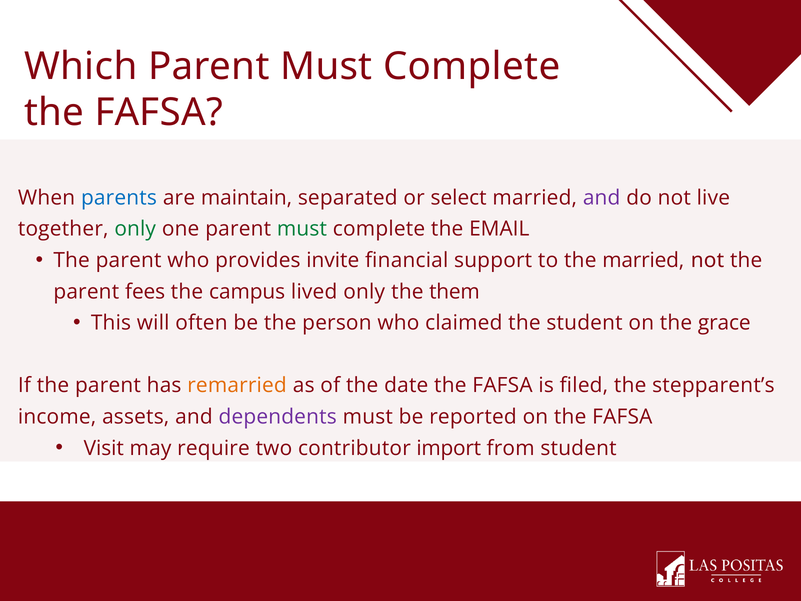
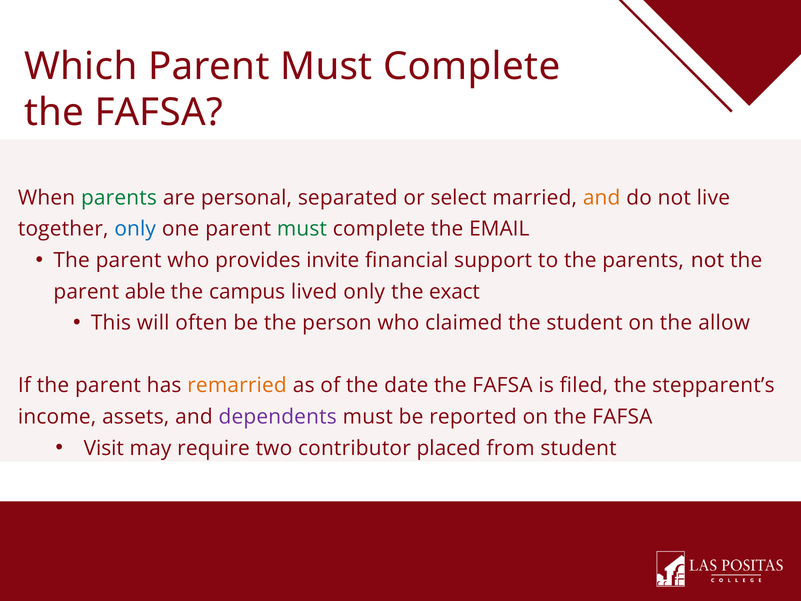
parents at (119, 198) colour: blue -> green
maintain: maintain -> personal
and at (602, 198) colour: purple -> orange
only at (135, 229) colour: green -> blue
the married: married -> parents
fees: fees -> able
them: them -> exact
grace: grace -> allow
import: import -> placed
